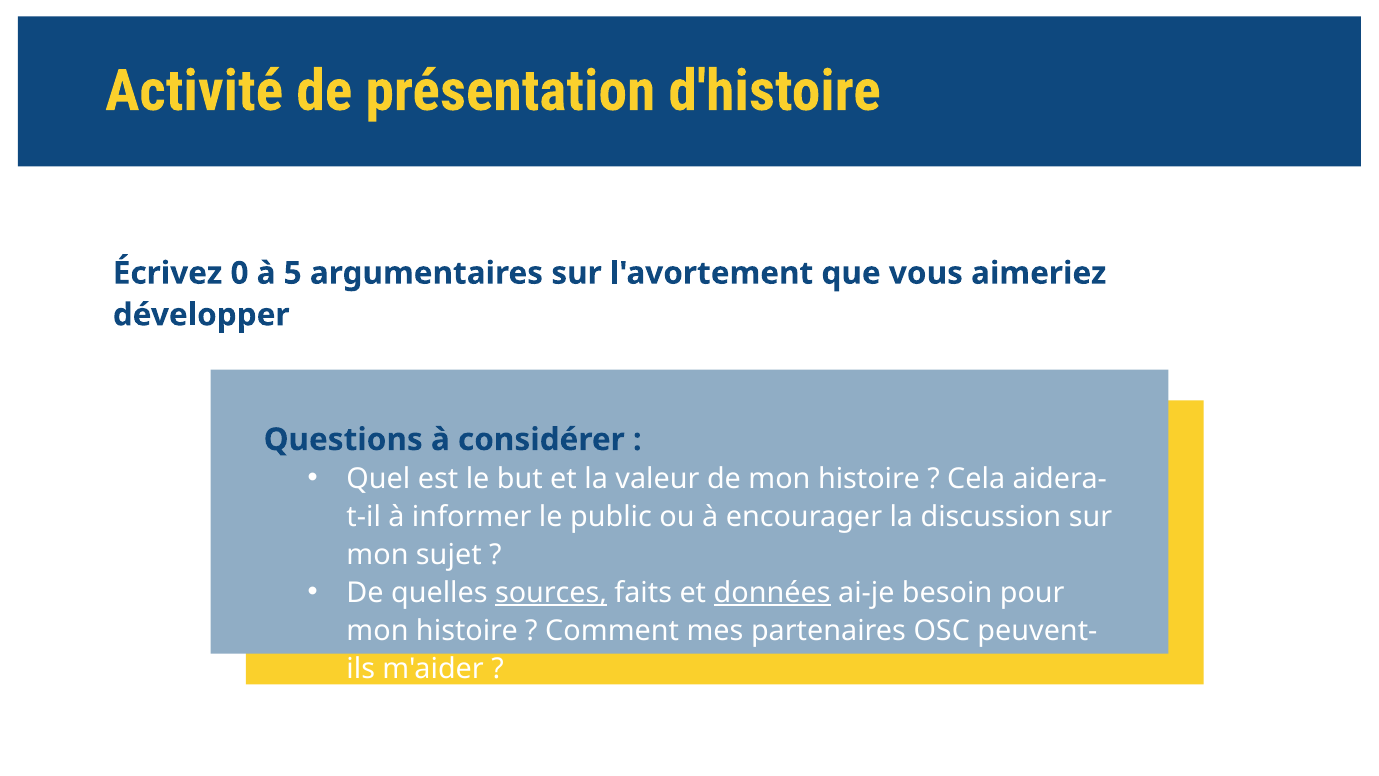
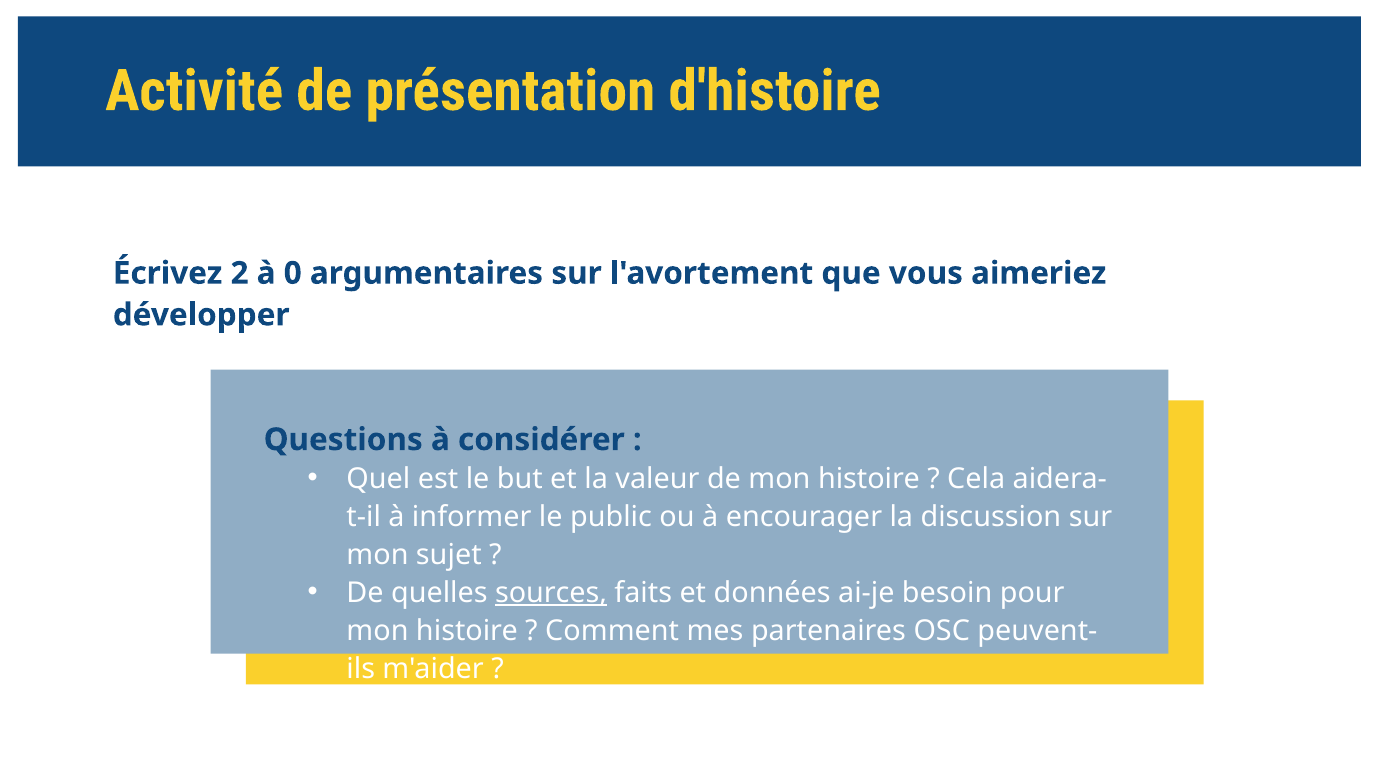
0: 0 -> 2
5: 5 -> 0
données underline: present -> none
